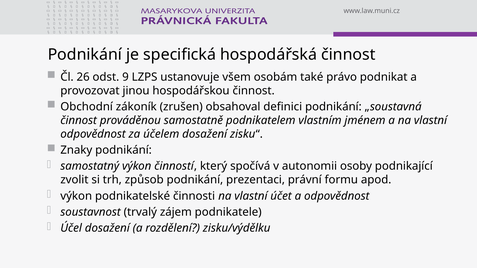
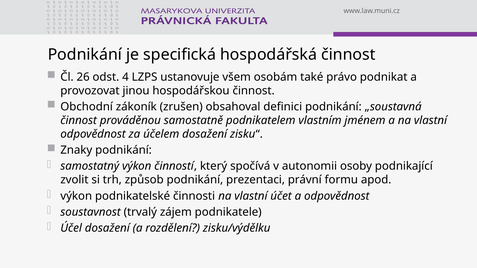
9: 9 -> 4
